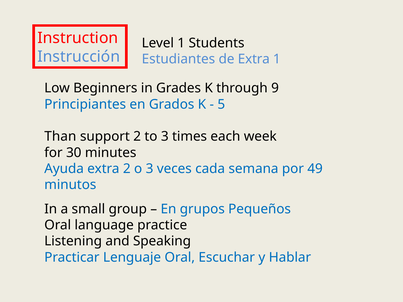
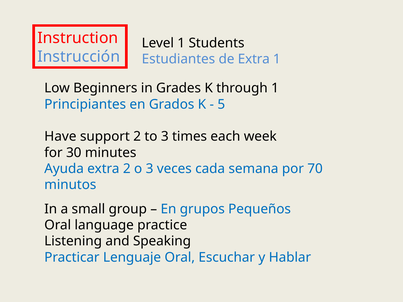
through 9: 9 -> 1
Than: Than -> Have
49: 49 -> 70
